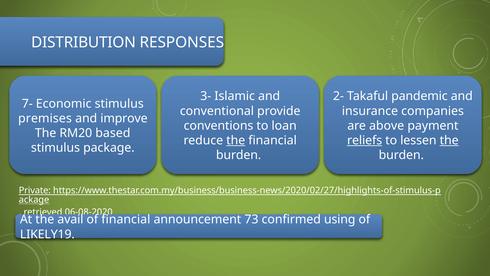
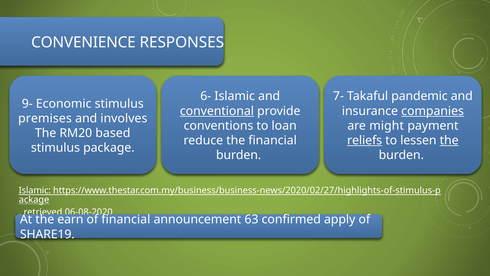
DISTRIBUTION: DISTRIBUTION -> CONVENIENCE
3-: 3- -> 6-
2-: 2- -> 7-
7-: 7- -> 9-
conventional underline: none -> present
companies underline: none -> present
improve: improve -> involves
above: above -> might
the at (236, 140) underline: present -> none
Private at (35, 190): Private -> Islamic
avail: avail -> earn
73: 73 -> 63
using: using -> apply
LIKELY19: LIKELY19 -> SHARE19
